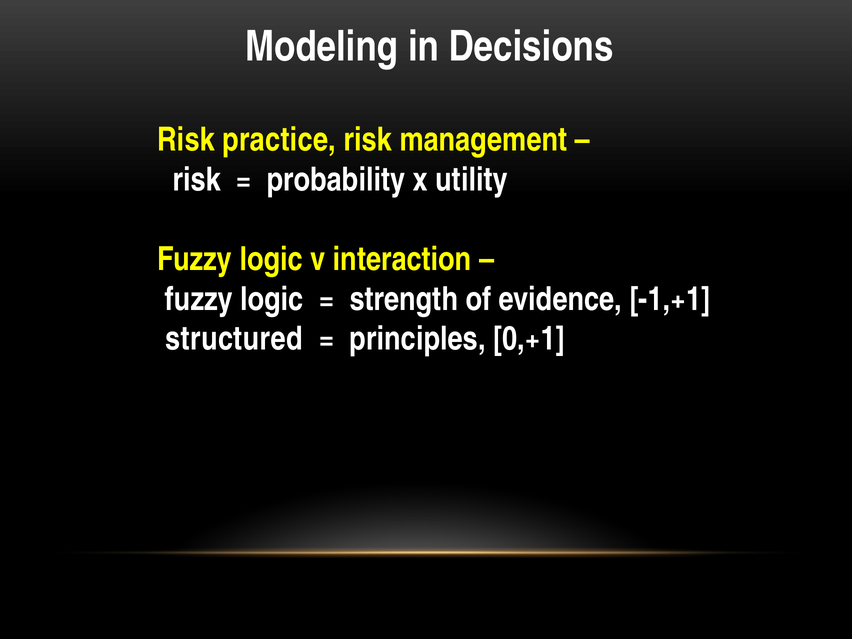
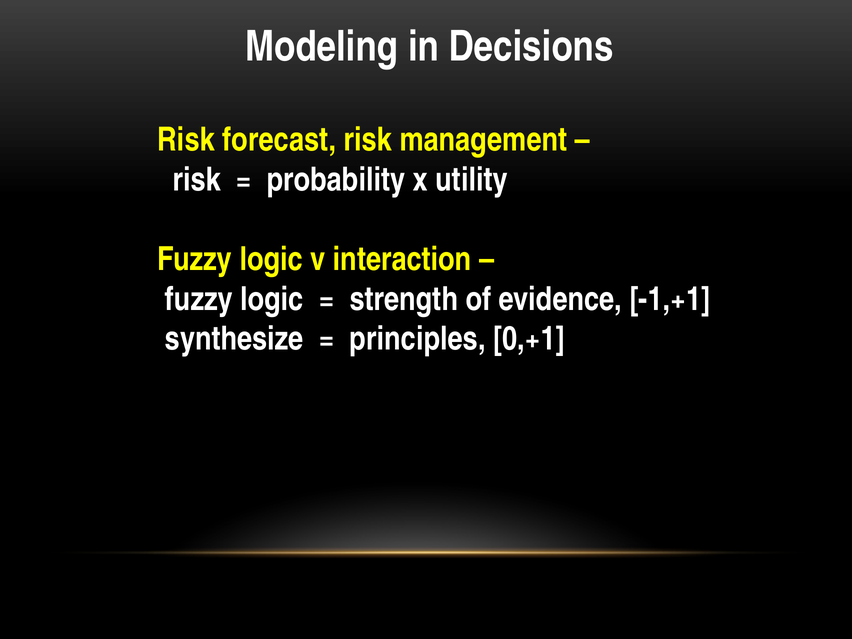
practice: practice -> forecast
structured: structured -> synthesize
